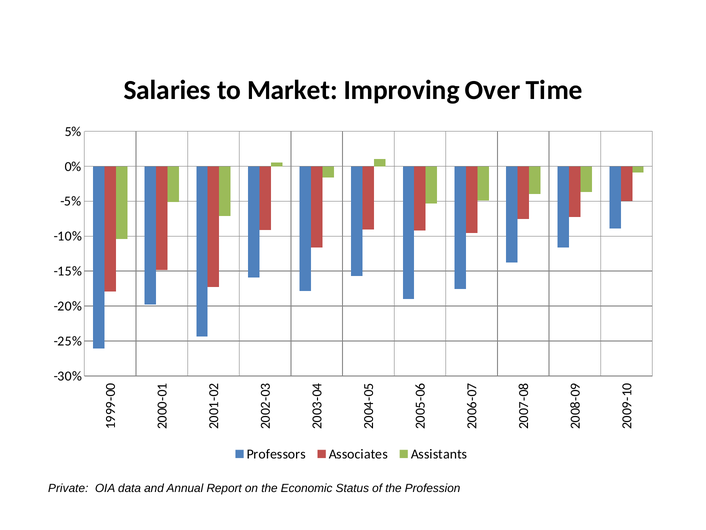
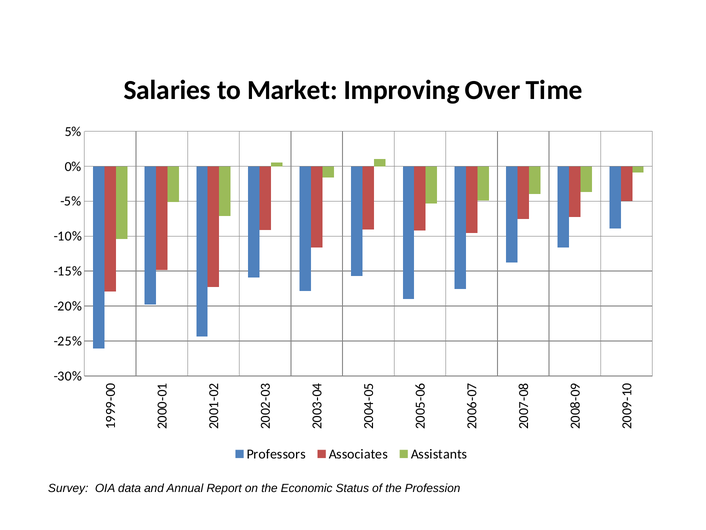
Private: Private -> Survey
